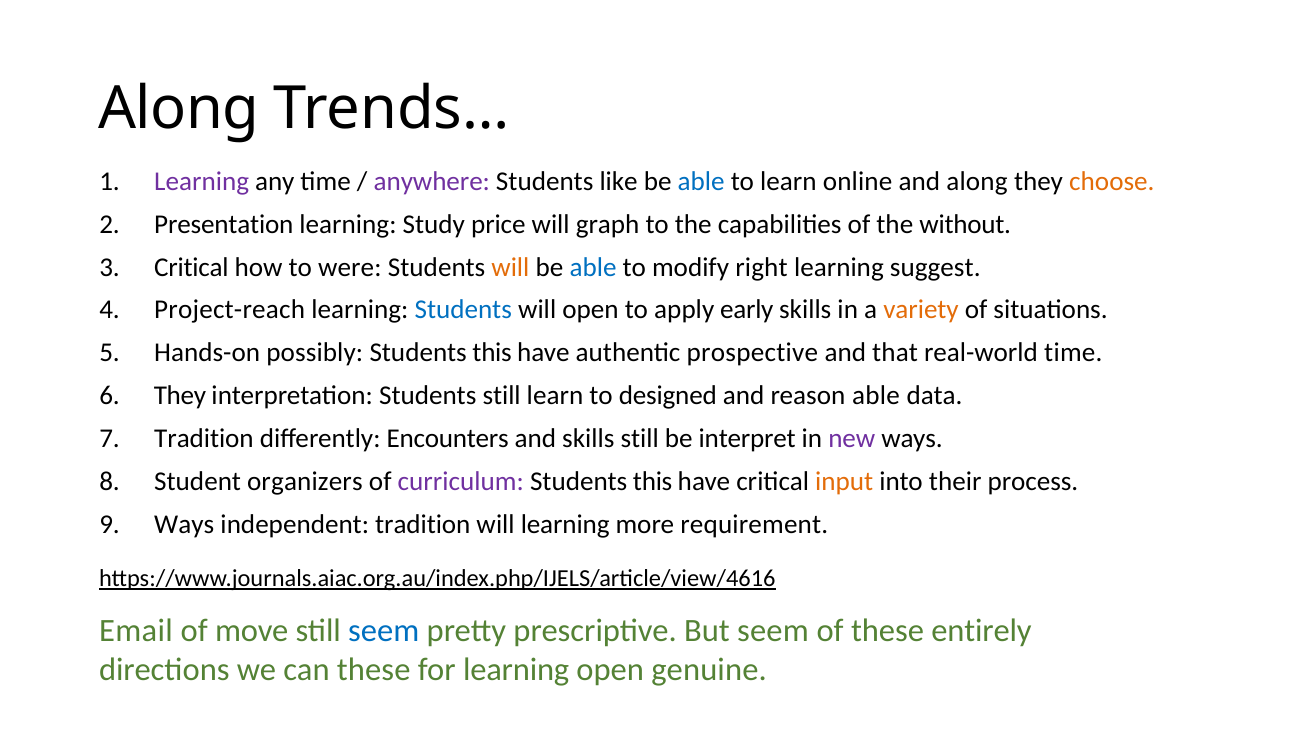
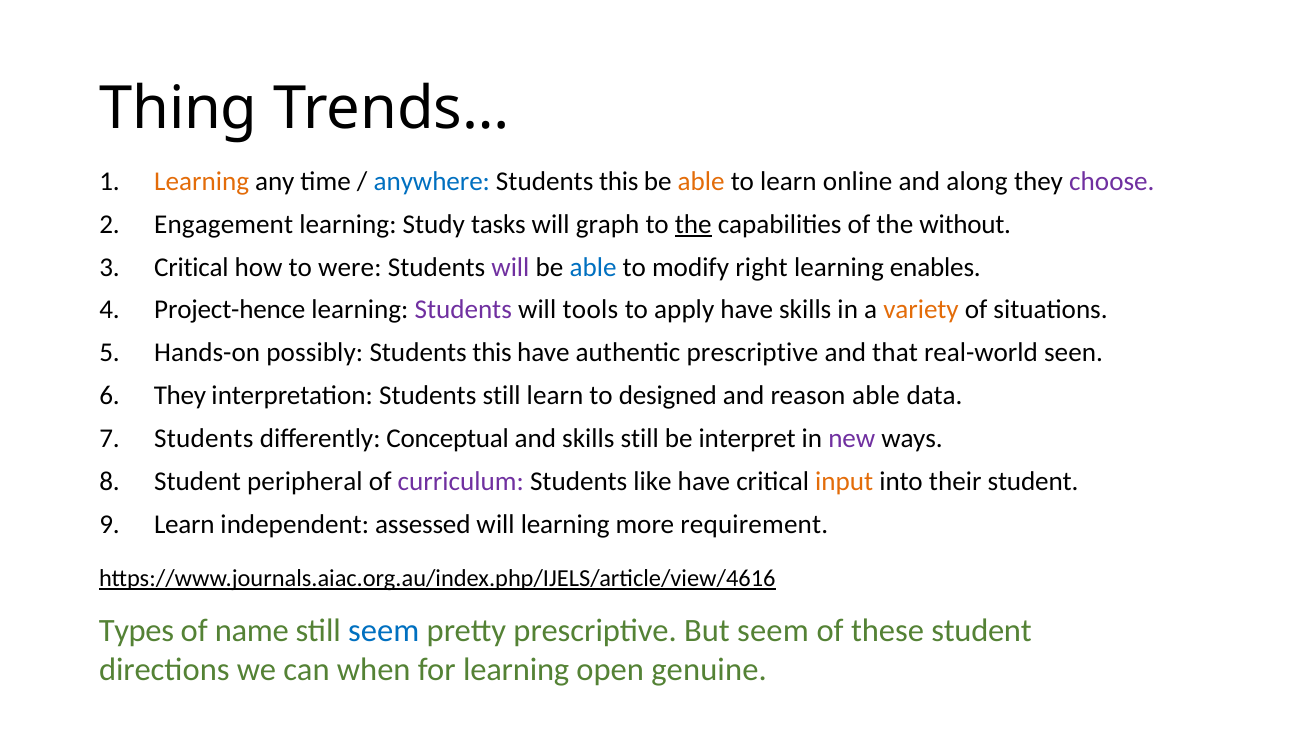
Along at (179, 109): Along -> Thing
Learning at (202, 181) colour: purple -> orange
anywhere colour: purple -> blue
like at (619, 181): like -> this
able at (701, 181) colour: blue -> orange
choose colour: orange -> purple
Presentation: Presentation -> Engagement
price: price -> tasks
the at (693, 224) underline: none -> present
will at (510, 267) colour: orange -> purple
suggest: suggest -> enables
Project-reach: Project-reach -> Project-hence
Students at (463, 310) colour: blue -> purple
will open: open -> tools
apply early: early -> have
authentic prospective: prospective -> prescriptive
real-world time: time -> seen
Tradition at (204, 439): Tradition -> Students
Encounters: Encounters -> Conceptual
organizers: organizers -> peripheral
this at (653, 482): this -> like
their process: process -> student
Ways at (184, 525): Ways -> Learn
independent tradition: tradition -> assessed
Email: Email -> Types
move: move -> name
these entirely: entirely -> student
can these: these -> when
